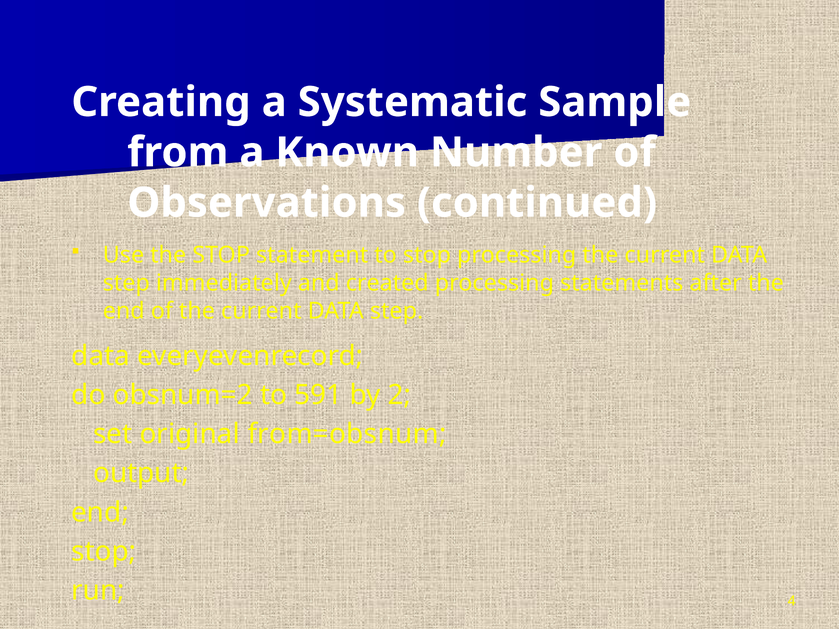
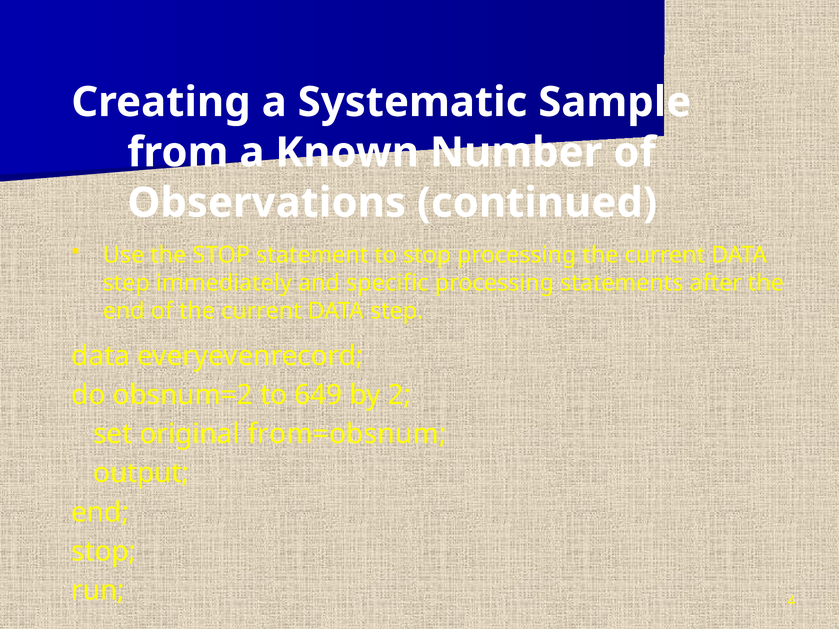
created: created -> specific
591: 591 -> 649
